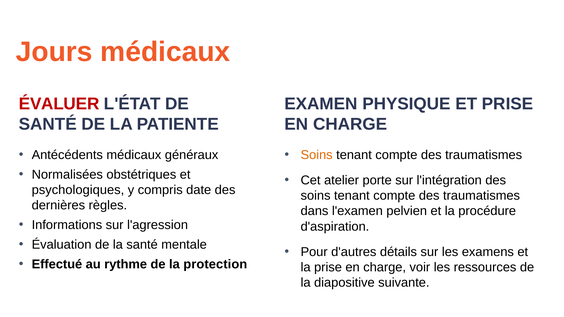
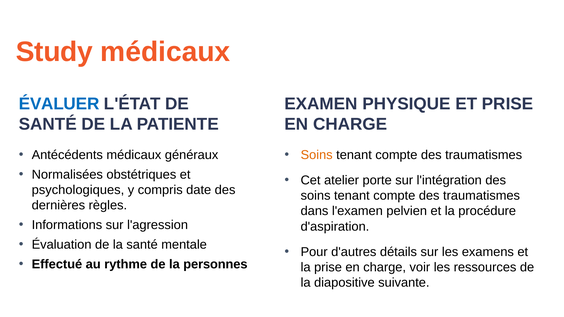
Jours: Jours -> Study
ÉVALUER colour: red -> blue
protection: protection -> personnes
